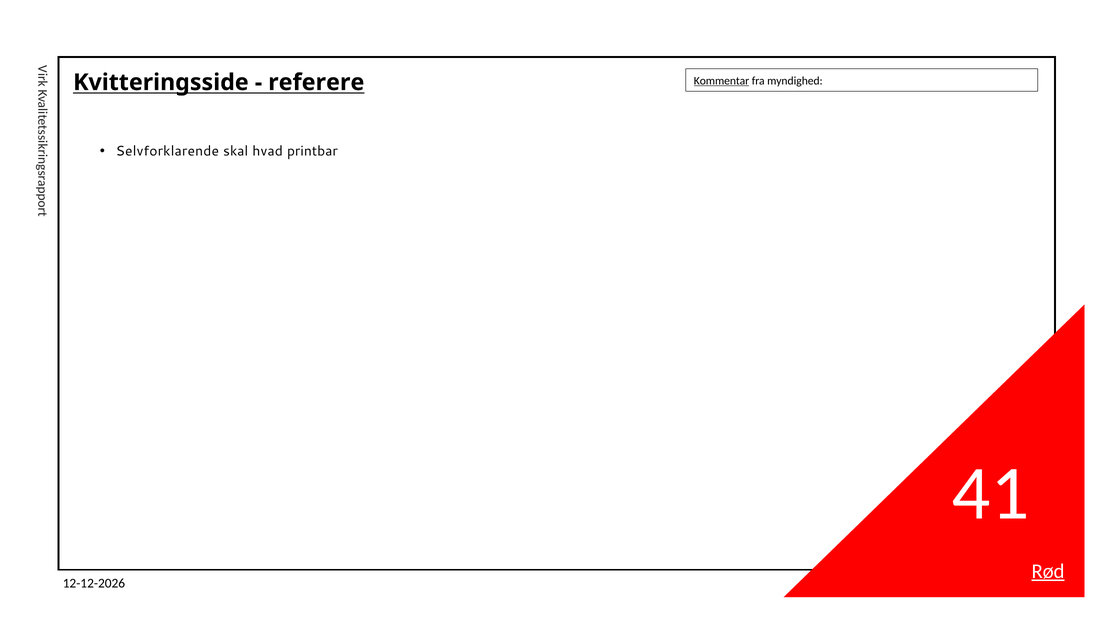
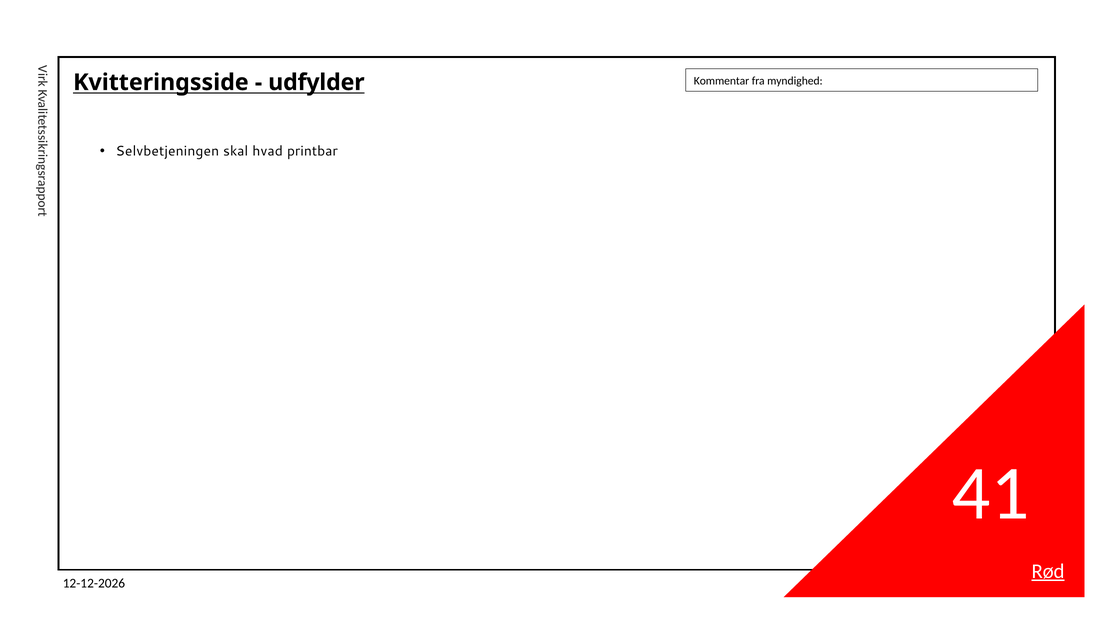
Kommentar underline: present -> none
referere: referere -> udfylder
Selvforklarende: Selvforklarende -> Selvbetjeningen
